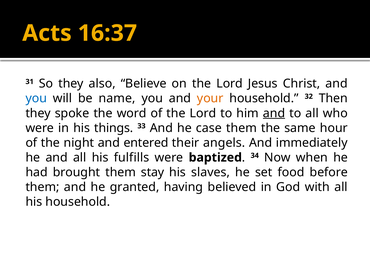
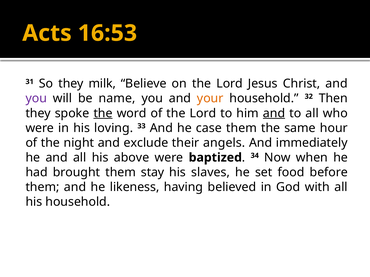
16:37: 16:37 -> 16:53
also: also -> milk
you at (36, 99) colour: blue -> purple
the at (103, 113) underline: none -> present
things: things -> loving
entered: entered -> exclude
fulfills: fulfills -> above
granted: granted -> likeness
